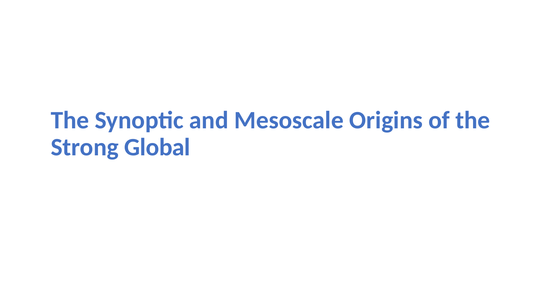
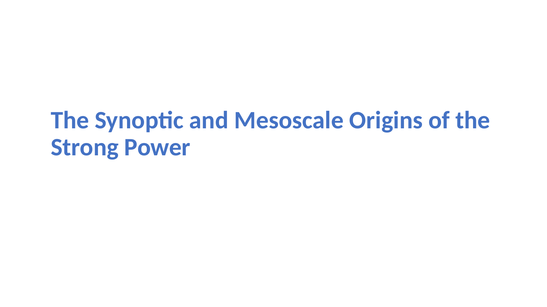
Global: Global -> Power
